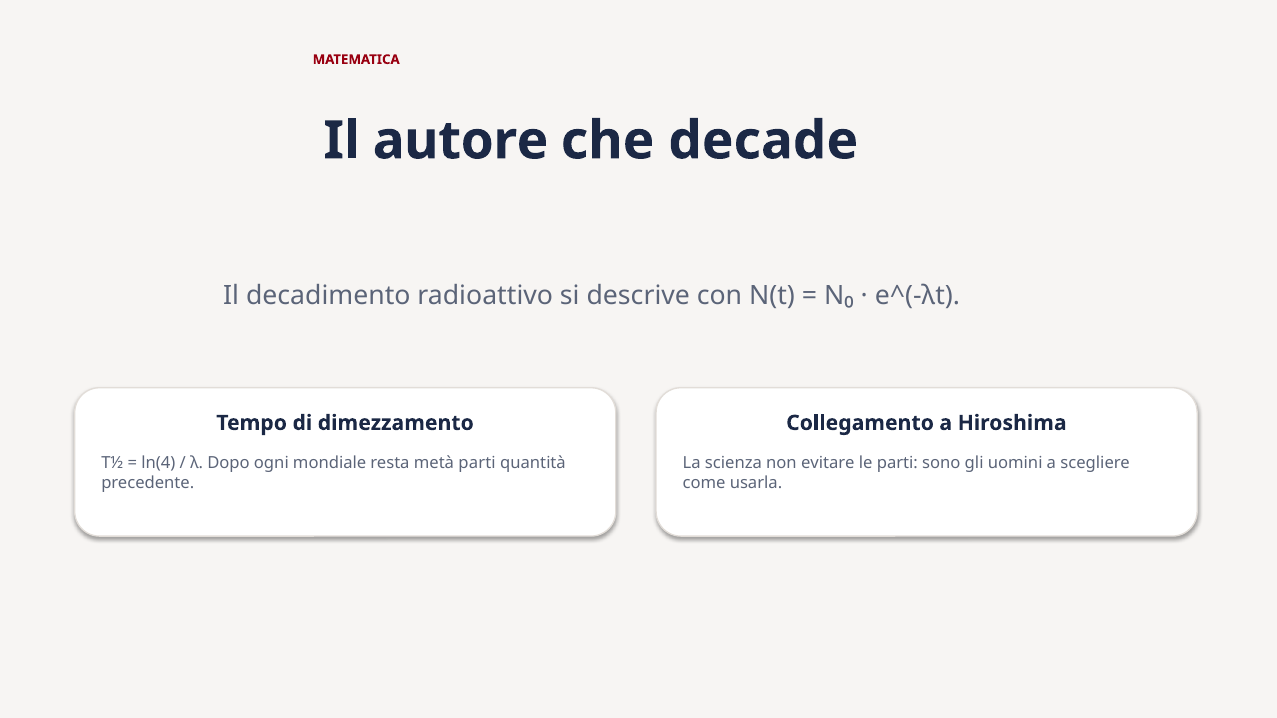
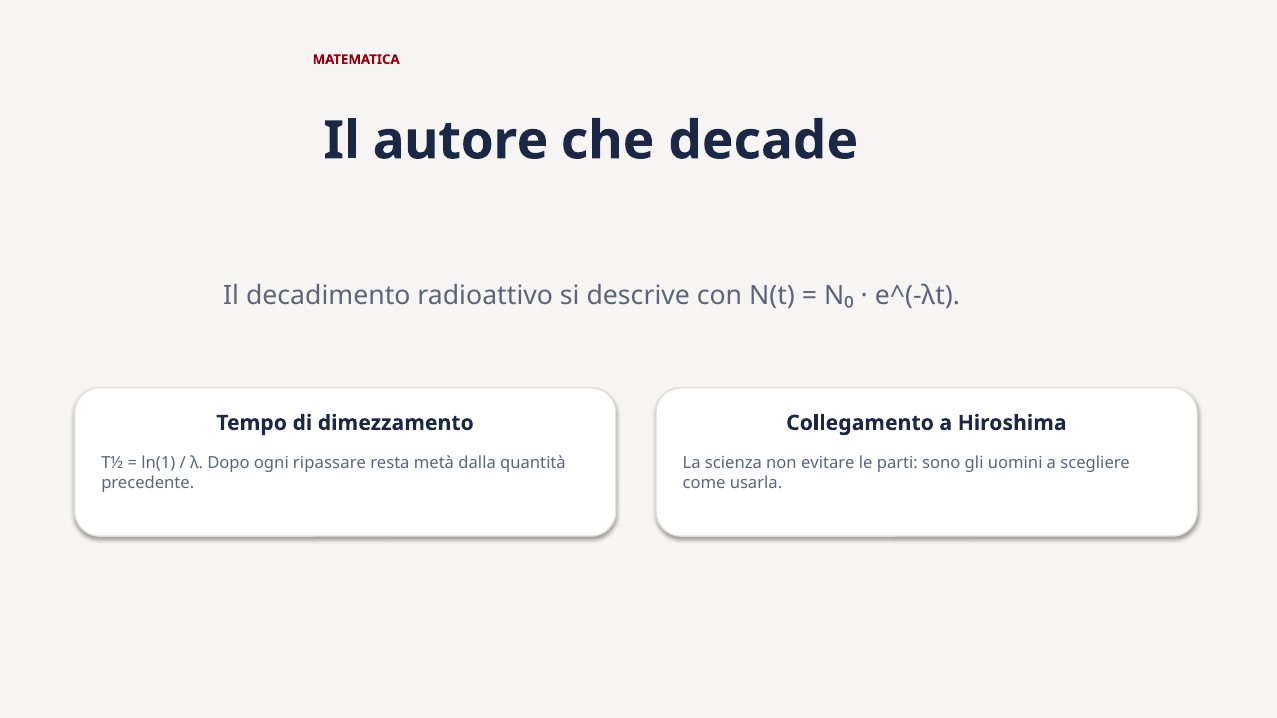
ln(4: ln(4 -> ln(1
mondiale: mondiale -> ripassare
metà parti: parti -> dalla
